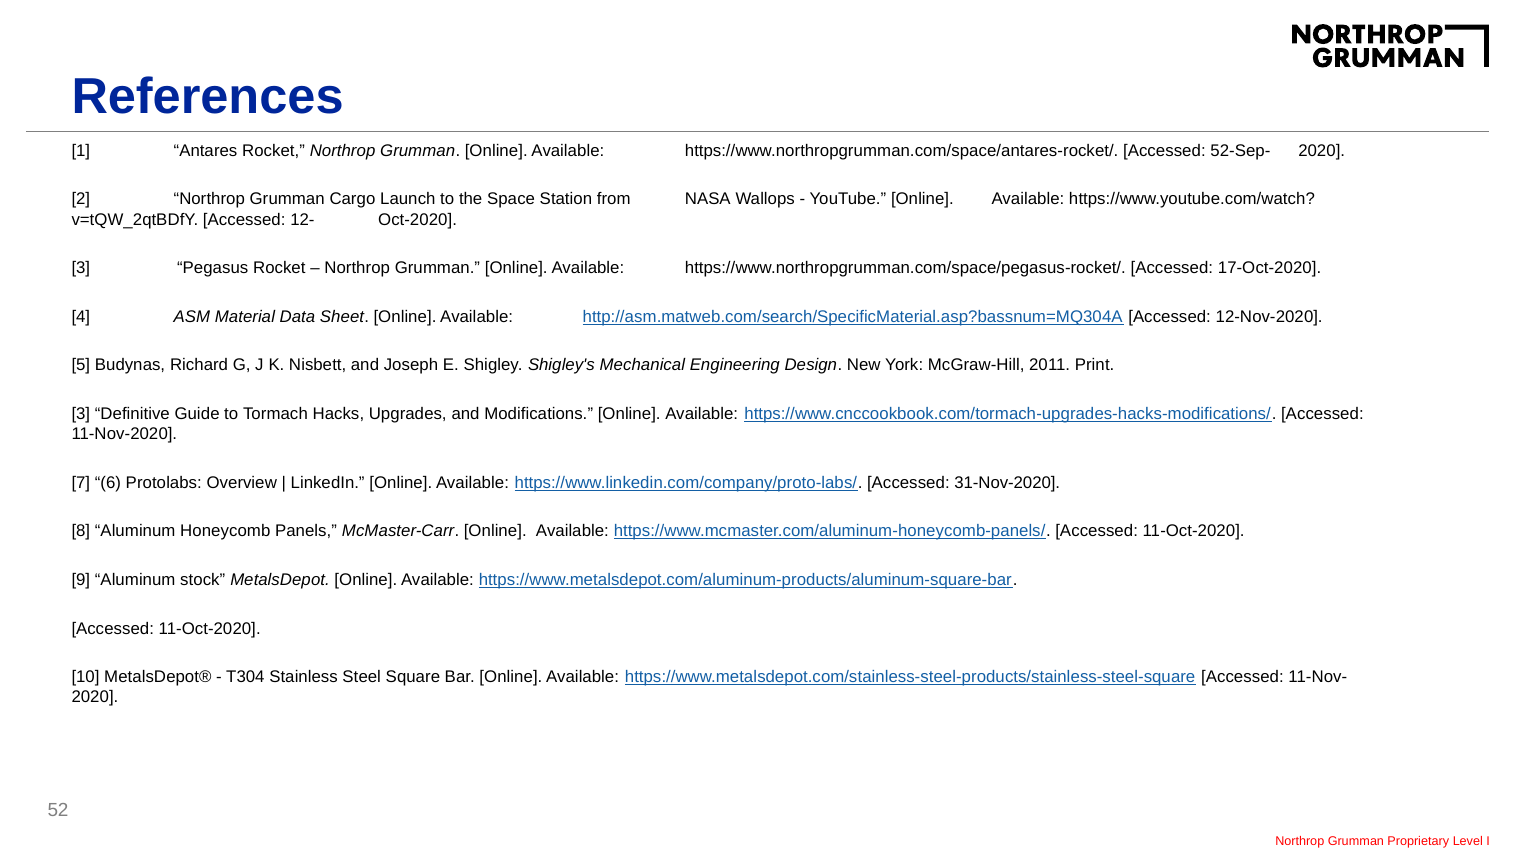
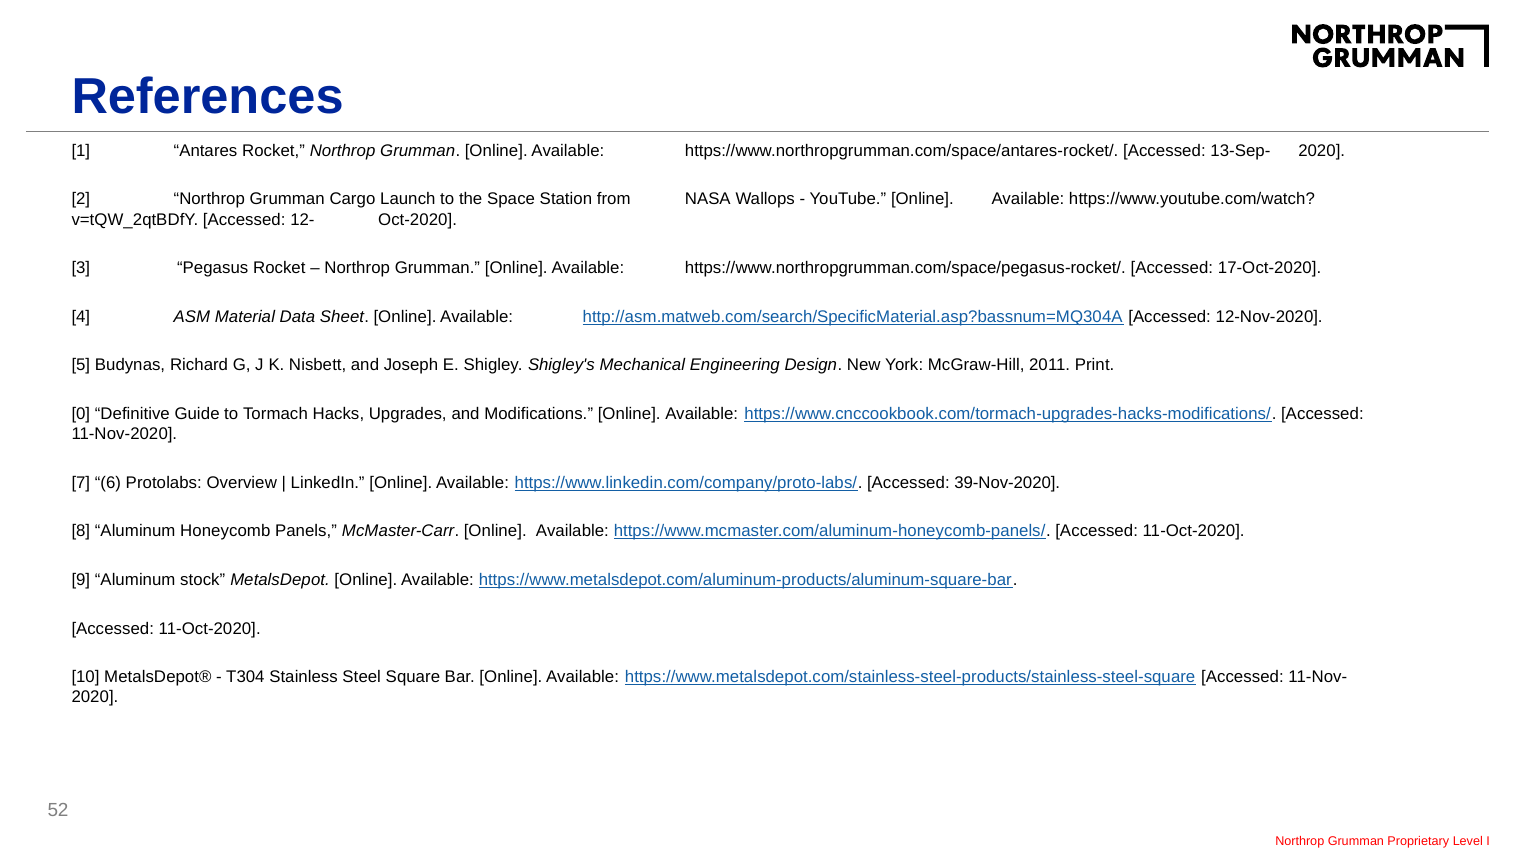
52-Sep-: 52-Sep- -> 13-Sep-
3 at (81, 414): 3 -> 0
31-Nov-2020: 31-Nov-2020 -> 39-Nov-2020
